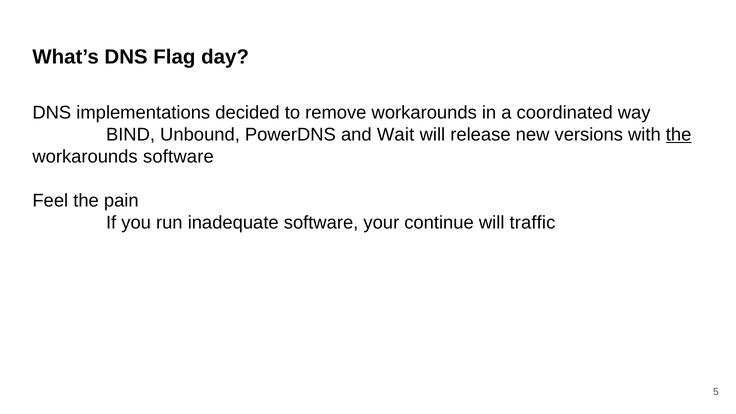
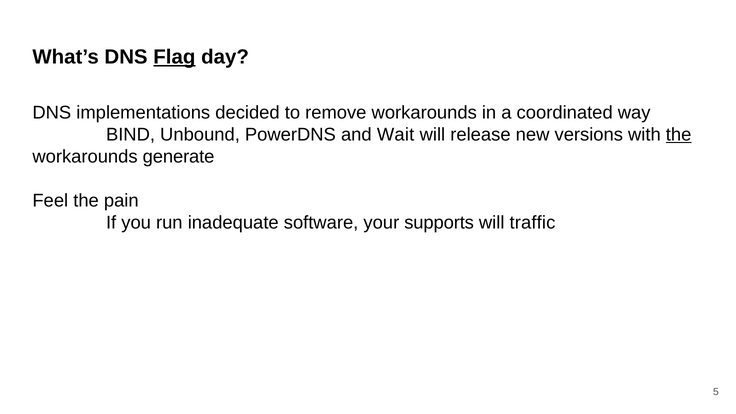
Flag underline: none -> present
workarounds software: software -> generate
continue: continue -> supports
